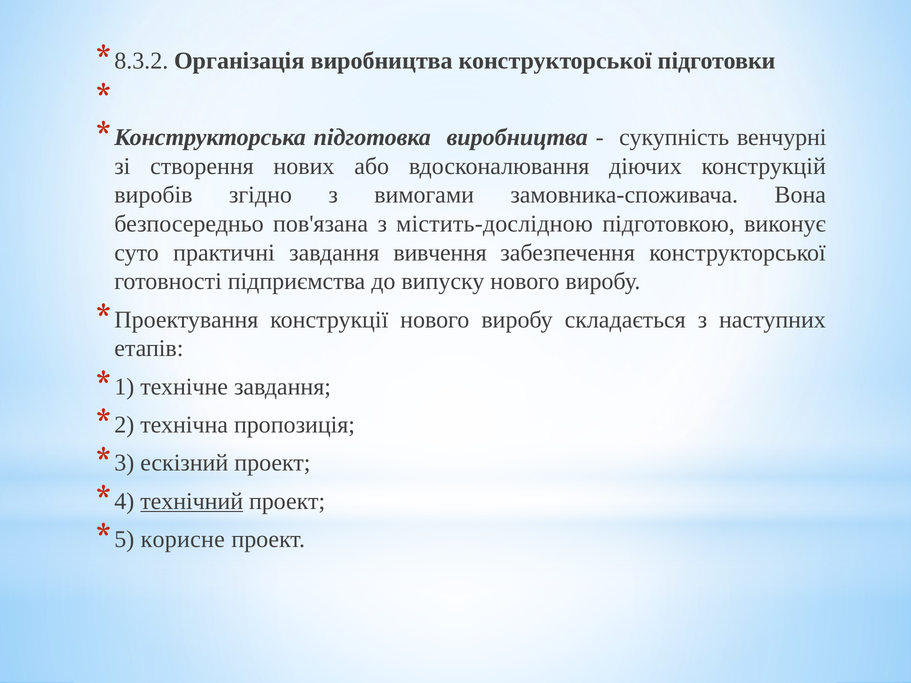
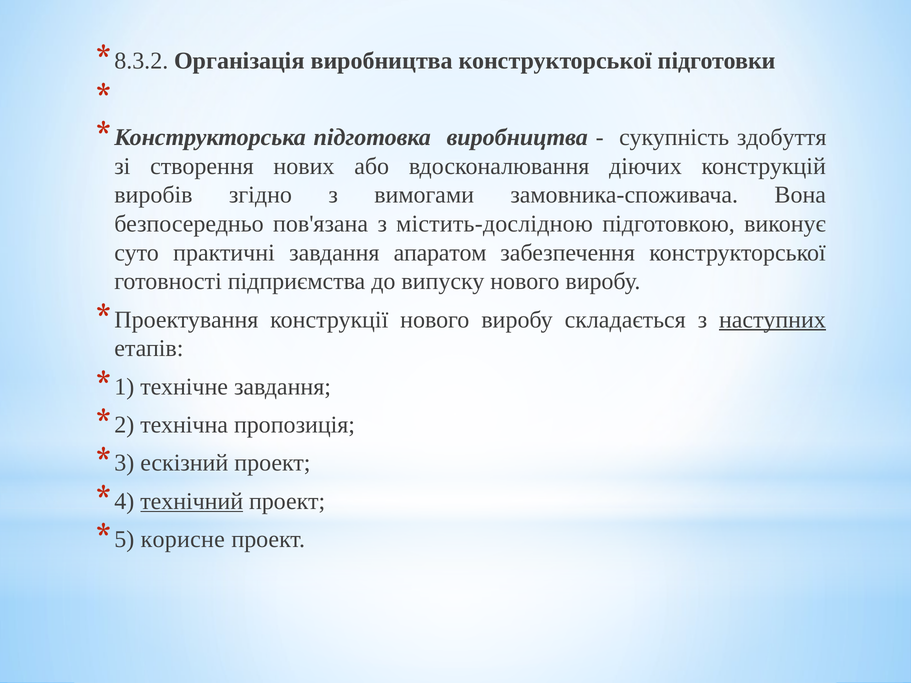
венчурні: венчурні -> здобуття
вивчення: вивчення -> апаратом
наступних underline: none -> present
